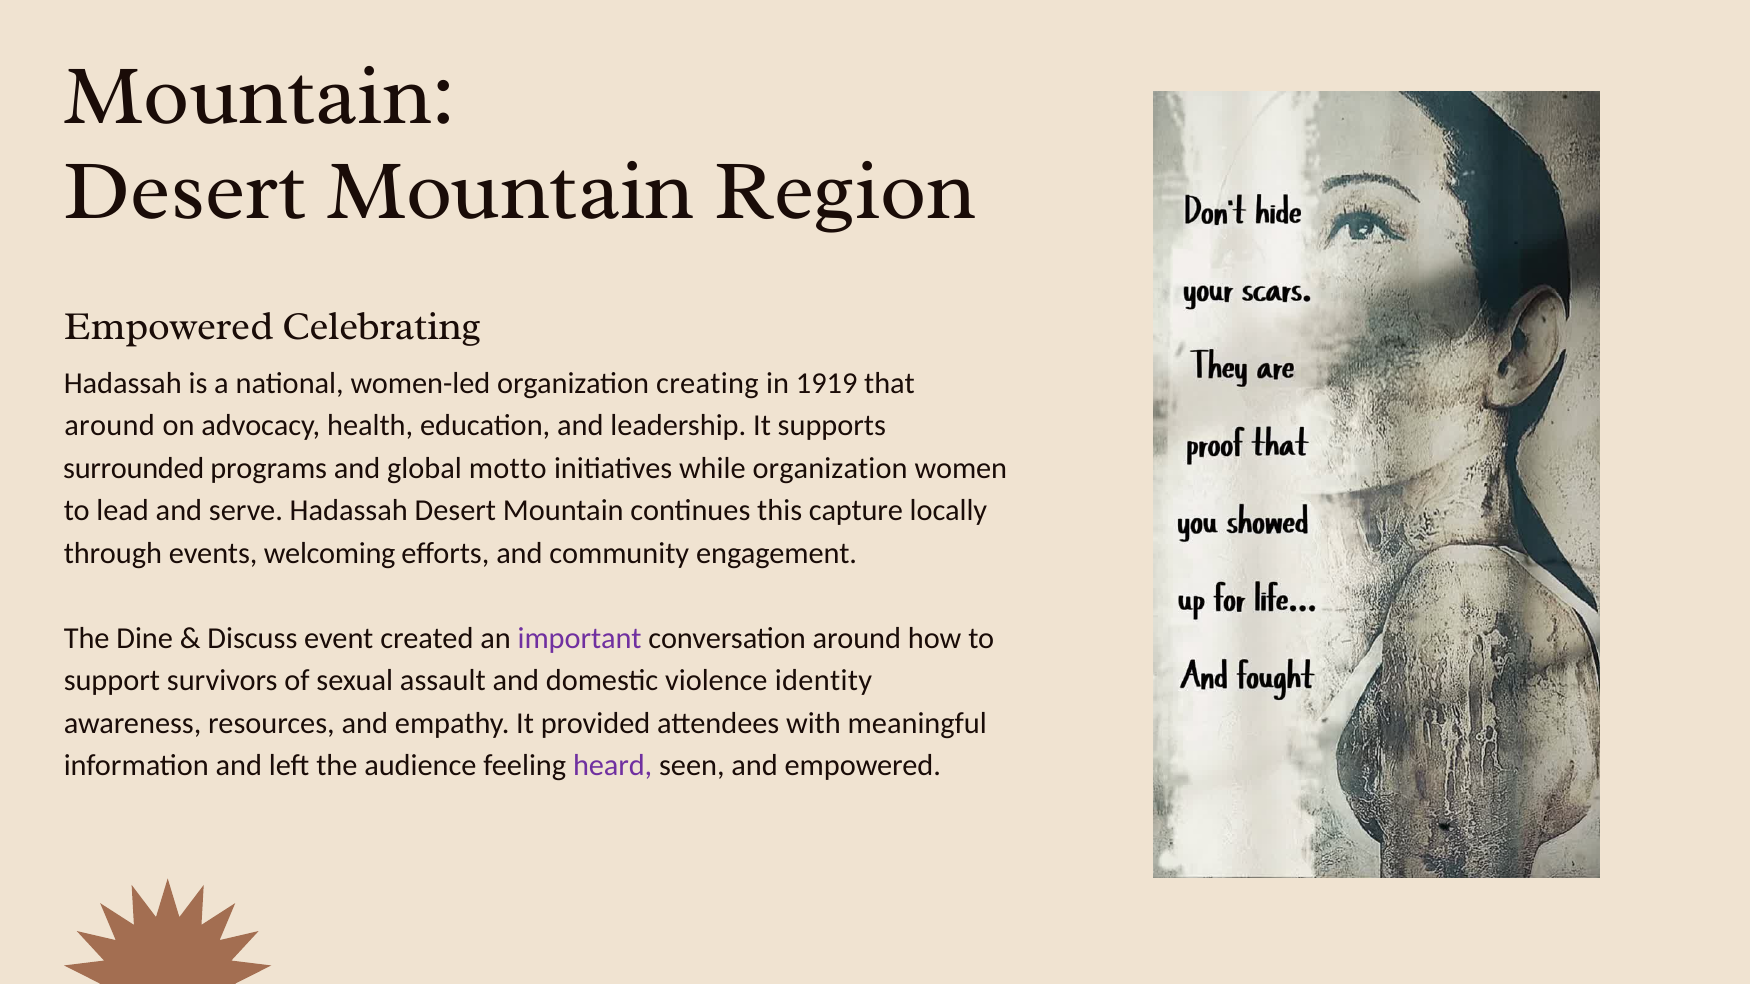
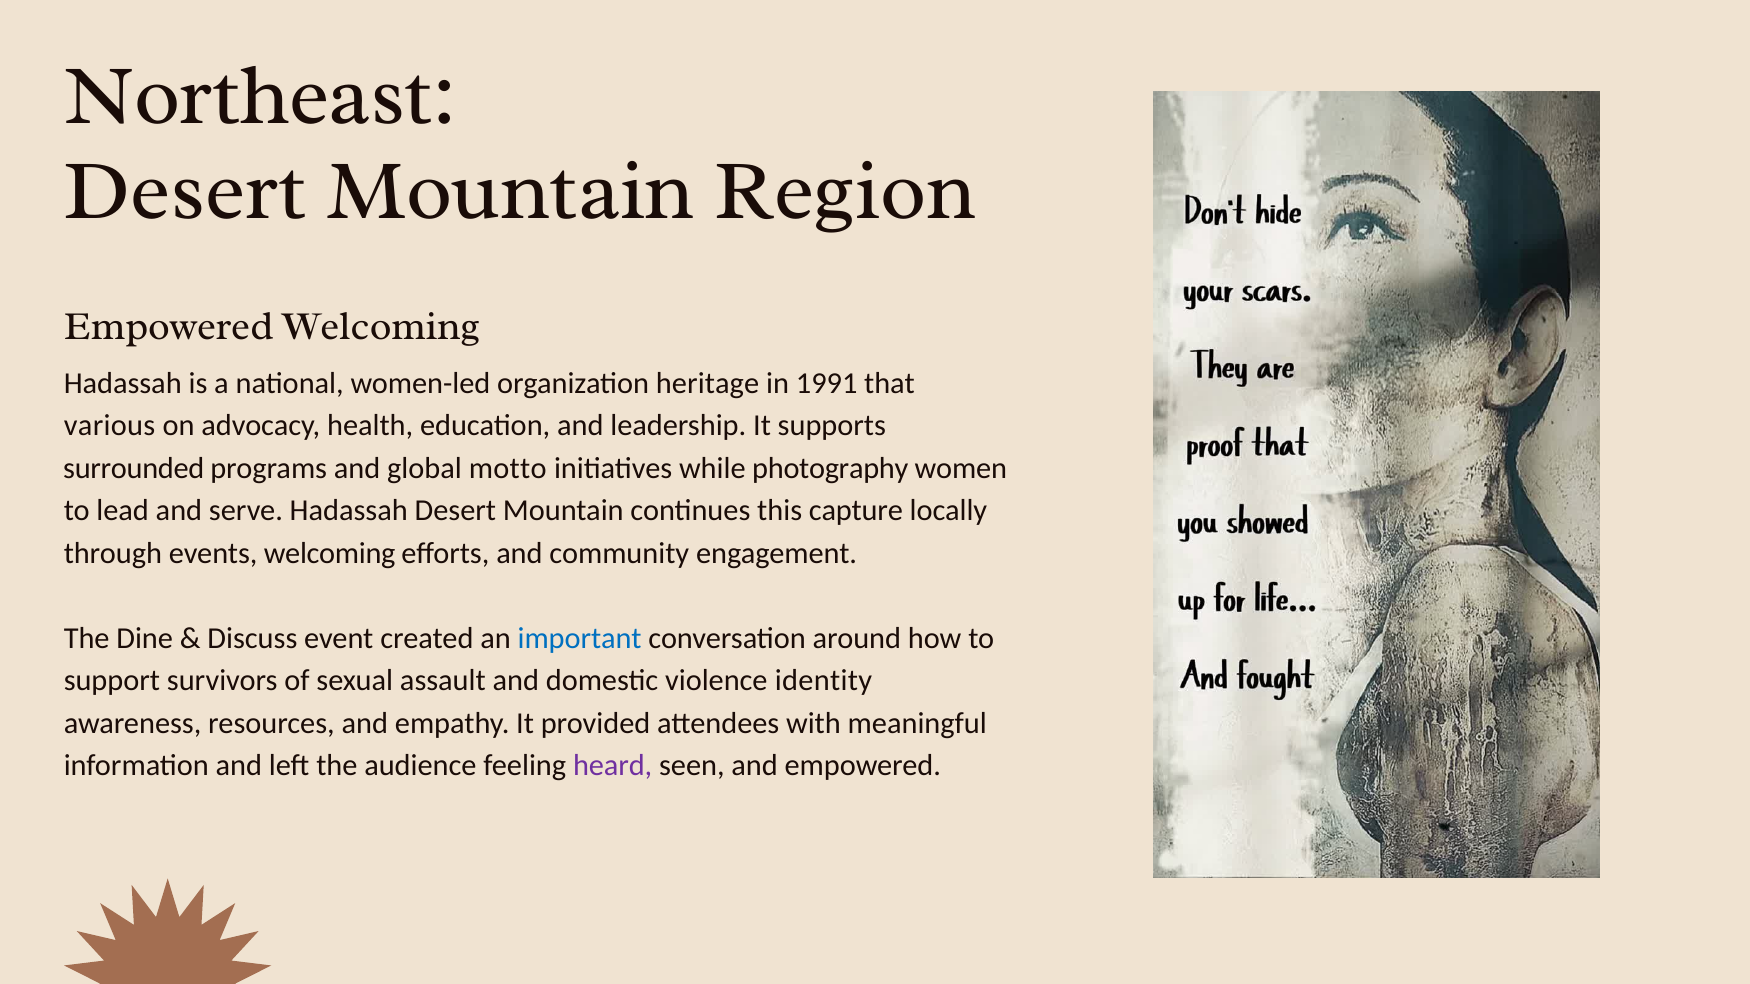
Mountain at (260, 95): Mountain -> Northeast
Empowered Celebrating: Celebrating -> Welcoming
creating: creating -> heritage
1919: 1919 -> 1991
around at (110, 426): around -> various
while organization: organization -> photography
important colour: purple -> blue
